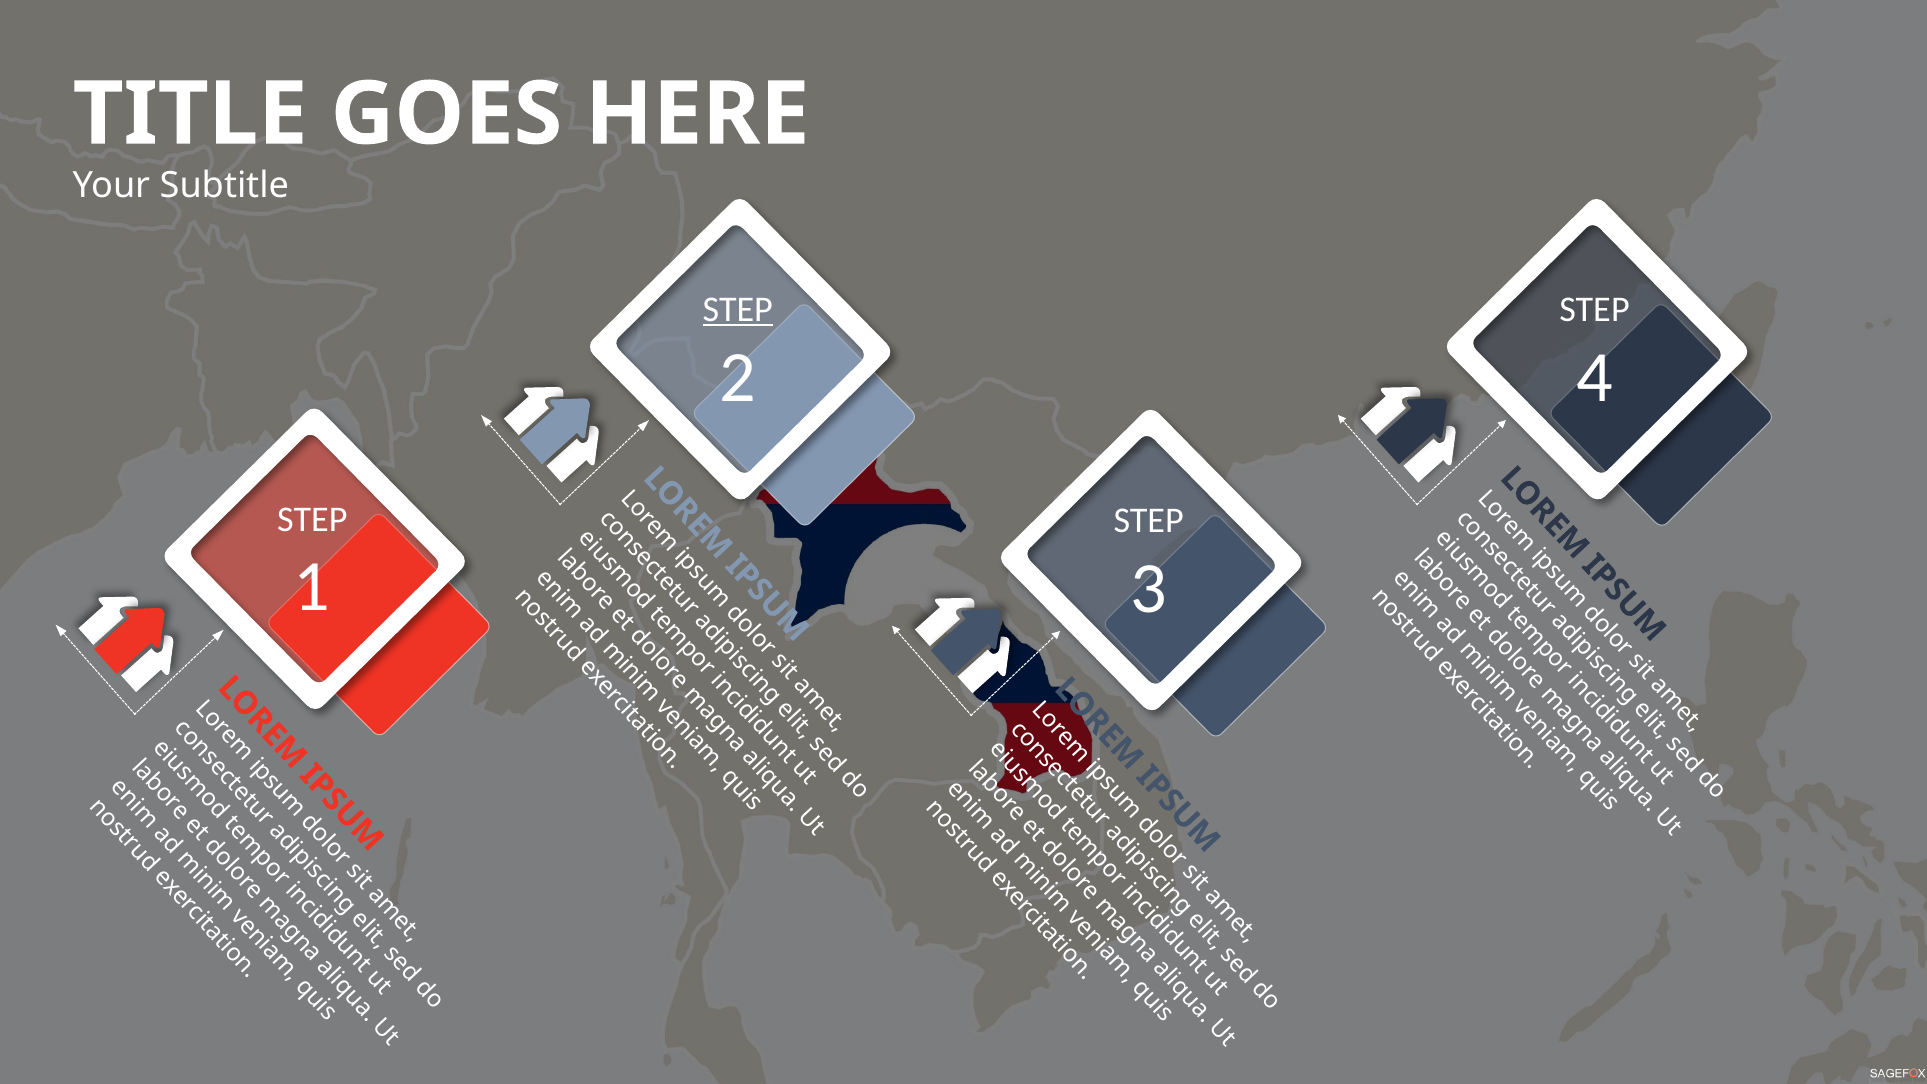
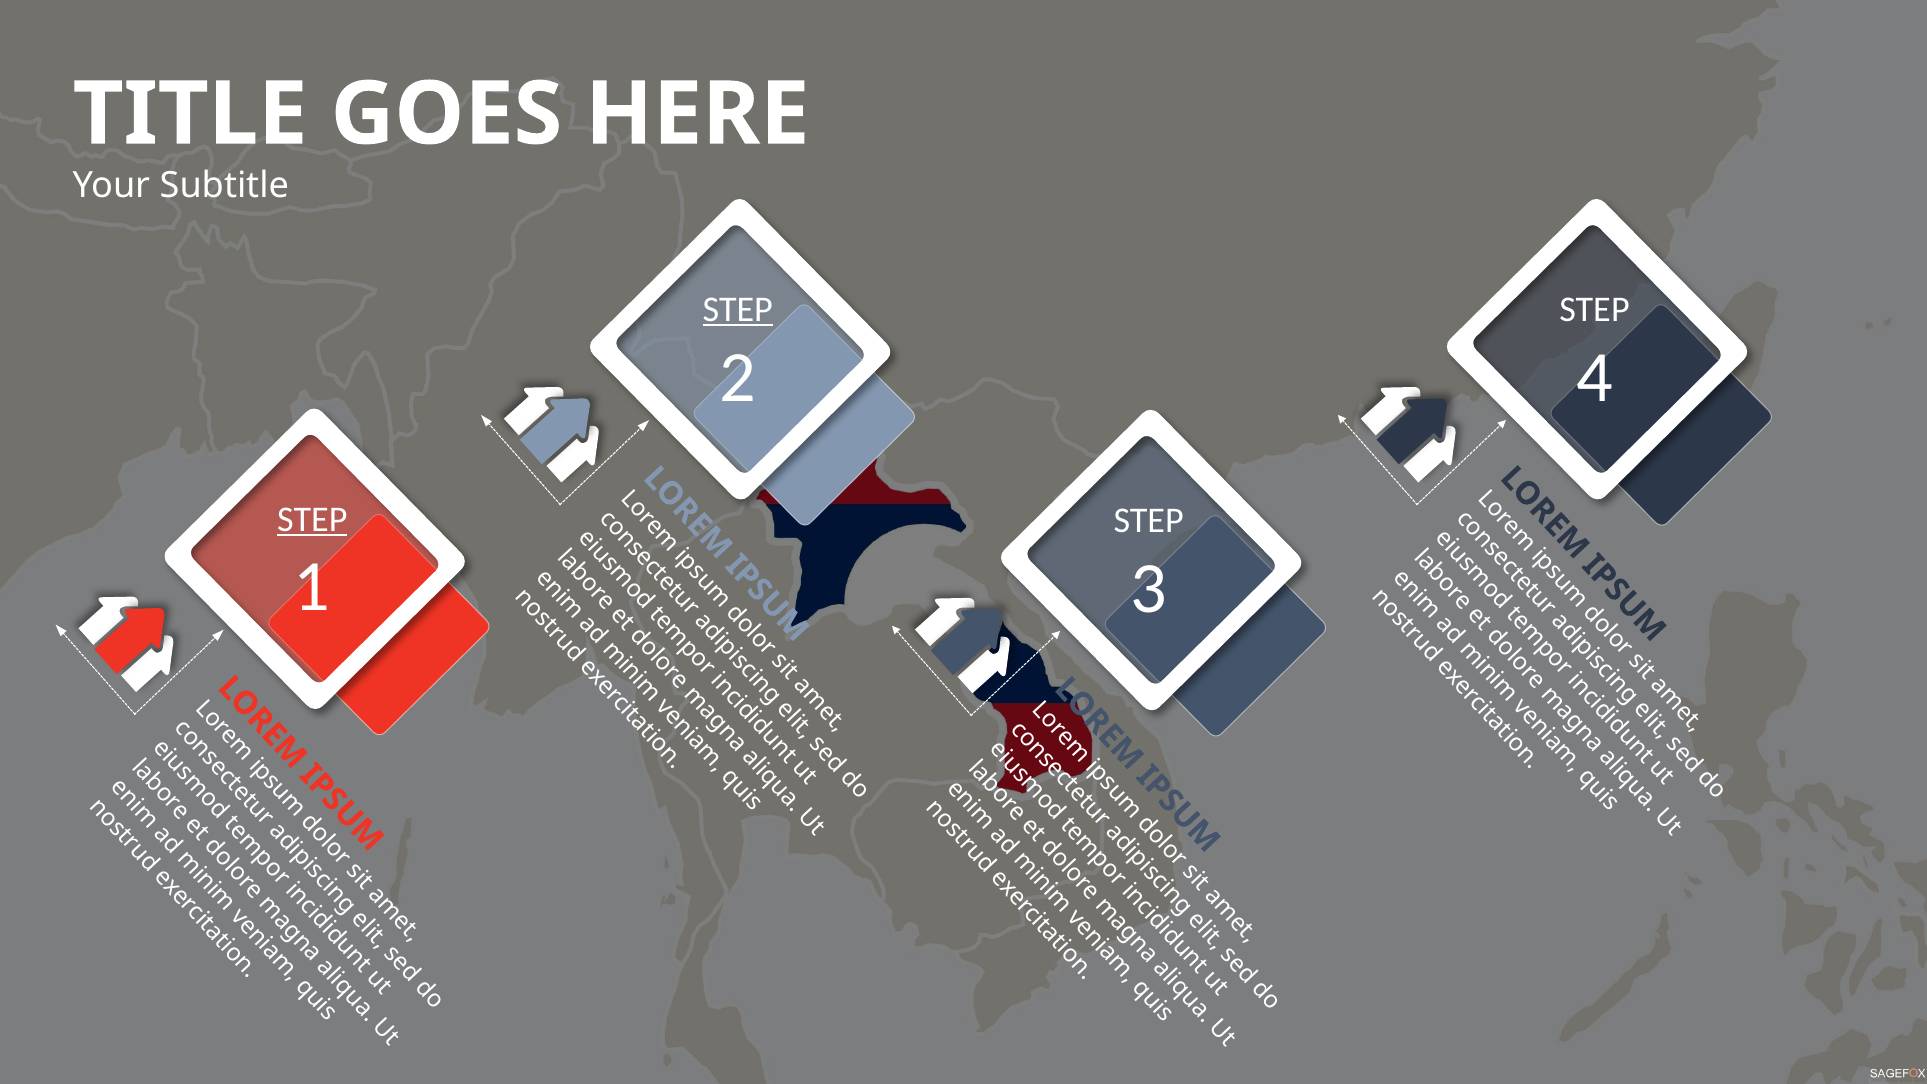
STEP at (312, 519) underline: none -> present
